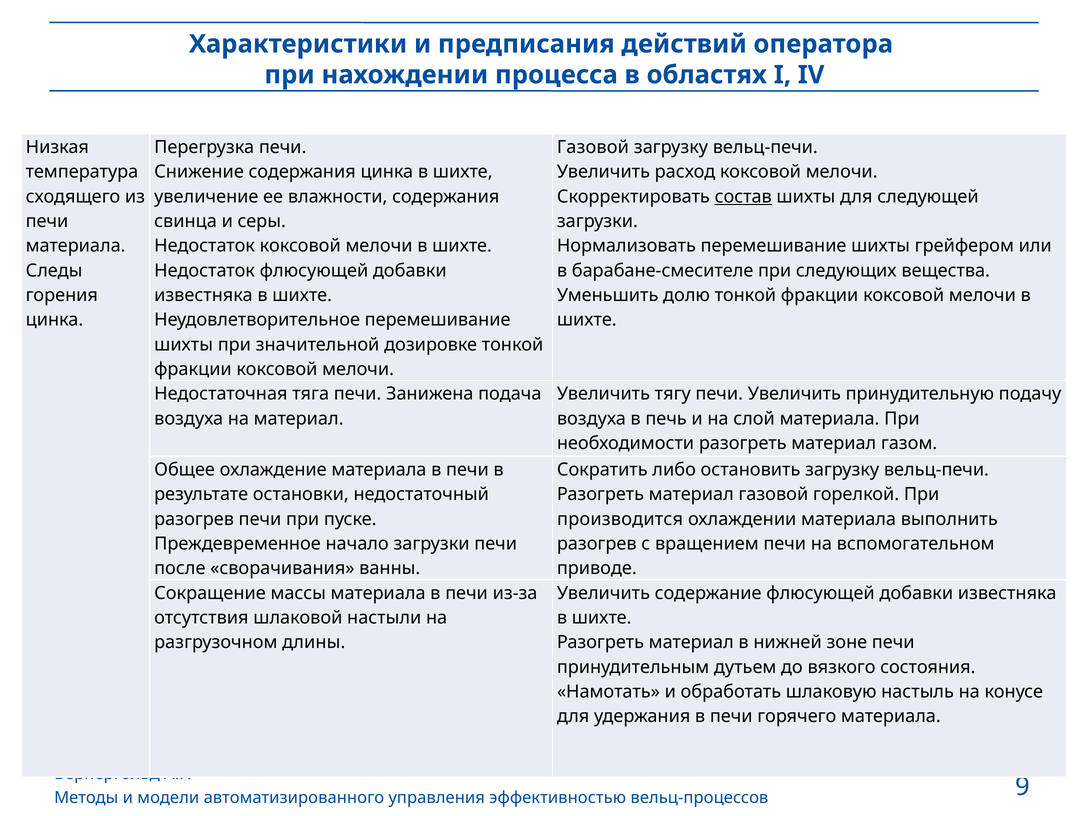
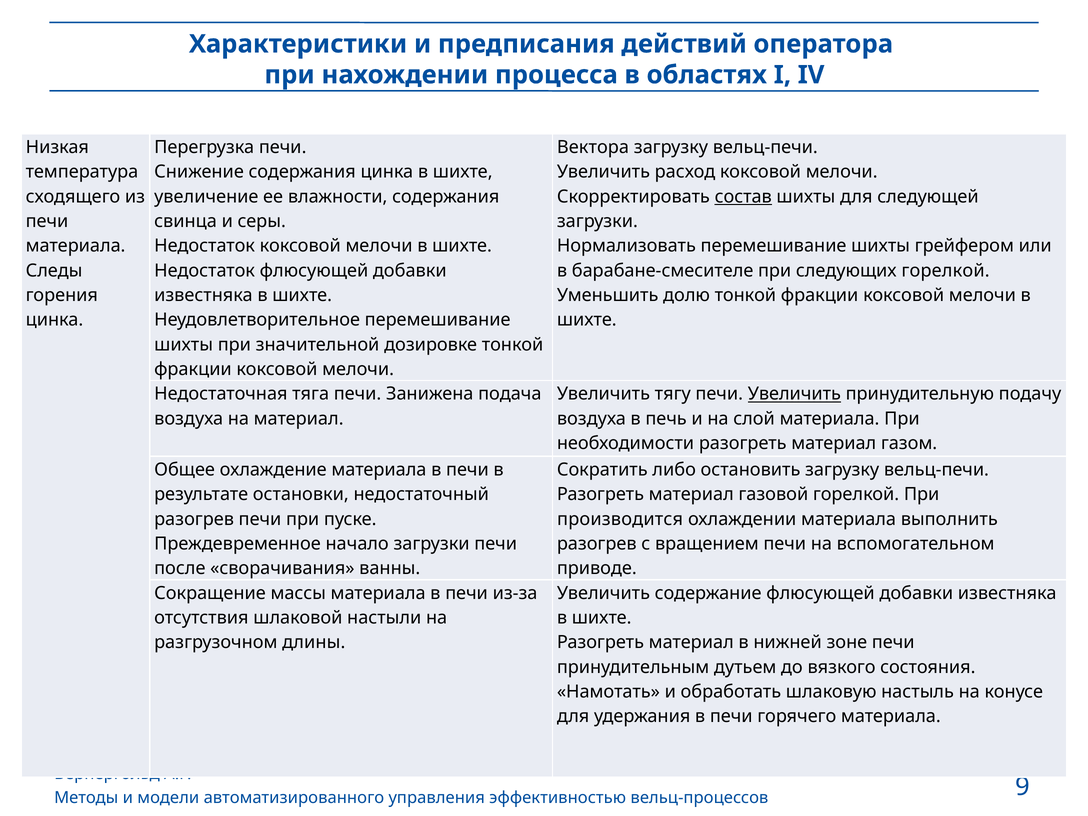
Газовой at (593, 147): Газовой -> Вектора
следующих вещества: вещества -> горелкой
Увеличить at (794, 394) underline: none -> present
